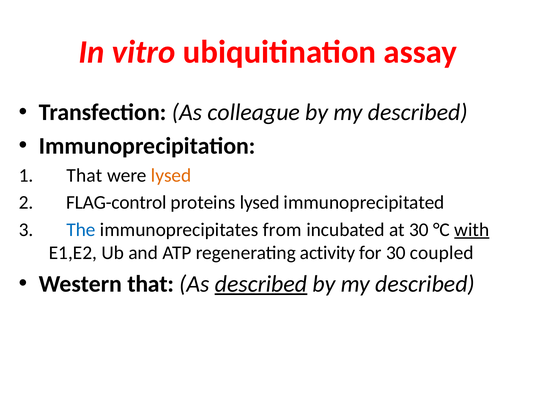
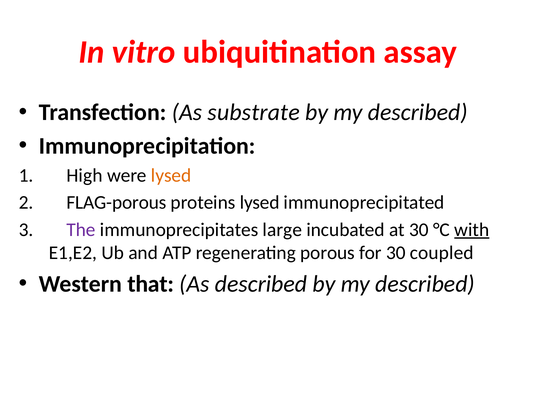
colleague: colleague -> substrate
That at (85, 175): That -> High
FLAG-control: FLAG-control -> FLAG-porous
The colour: blue -> purple
from: from -> large
activity: activity -> porous
described at (261, 284) underline: present -> none
